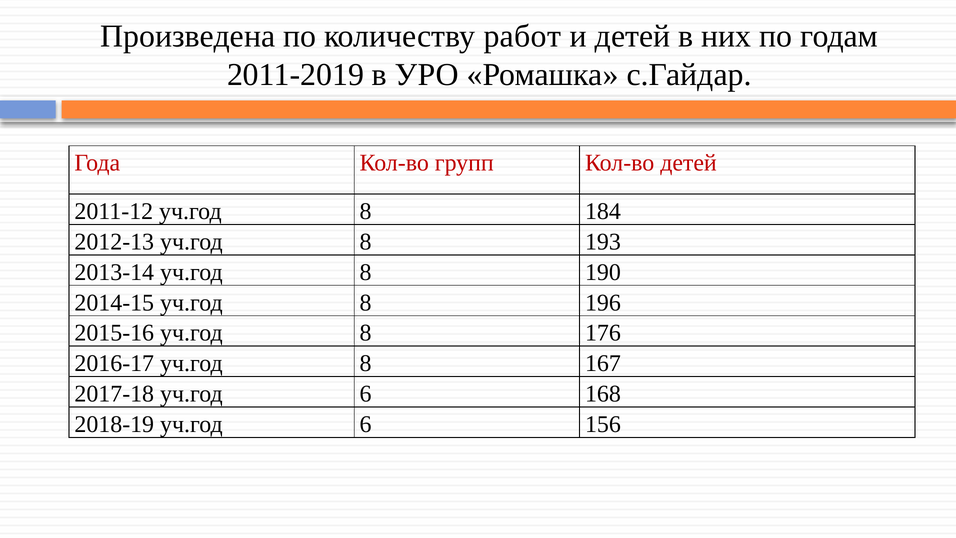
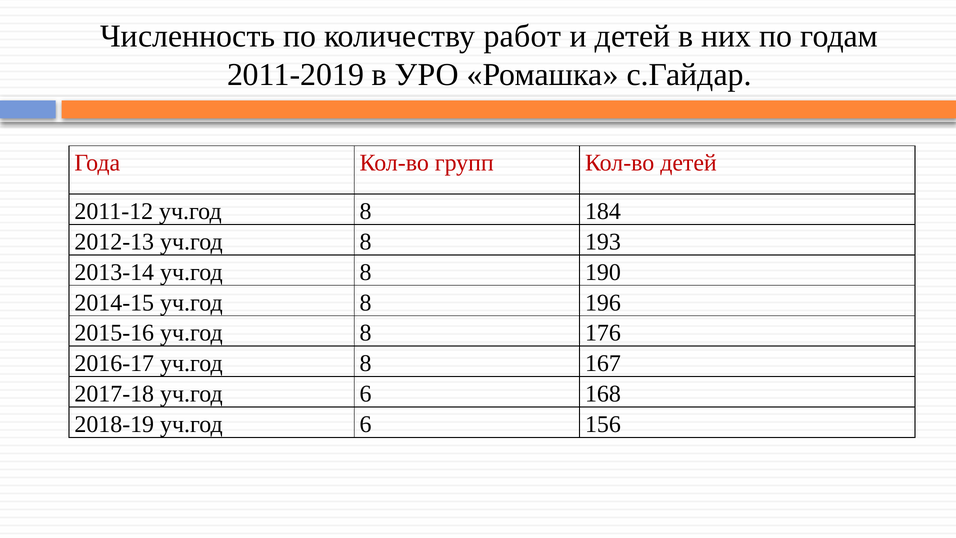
Произведена: Произведена -> Численность
